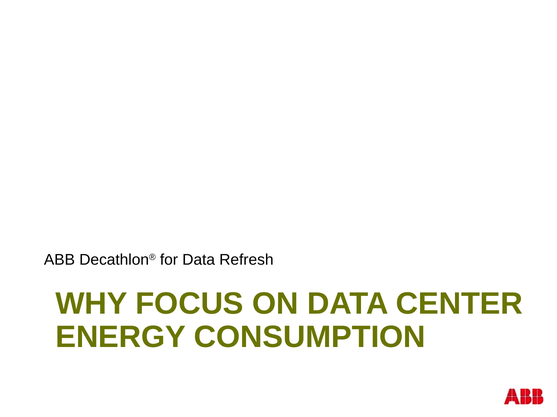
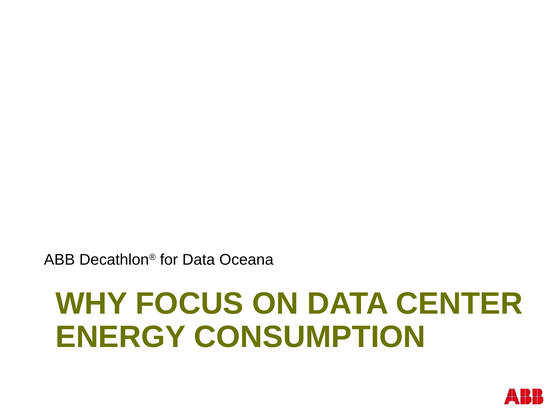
Refresh: Refresh -> Oceana
